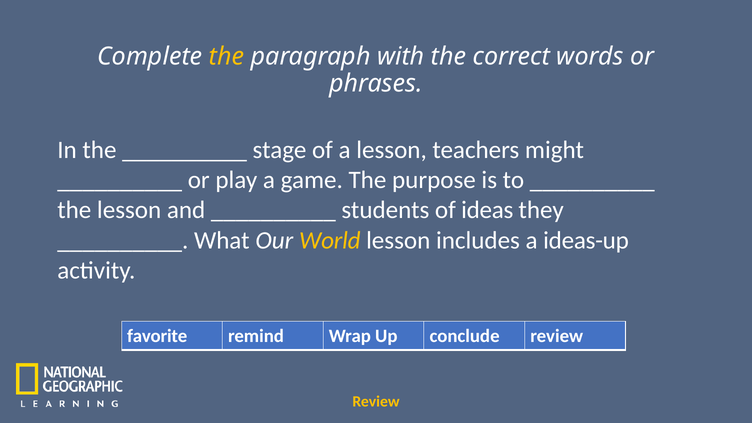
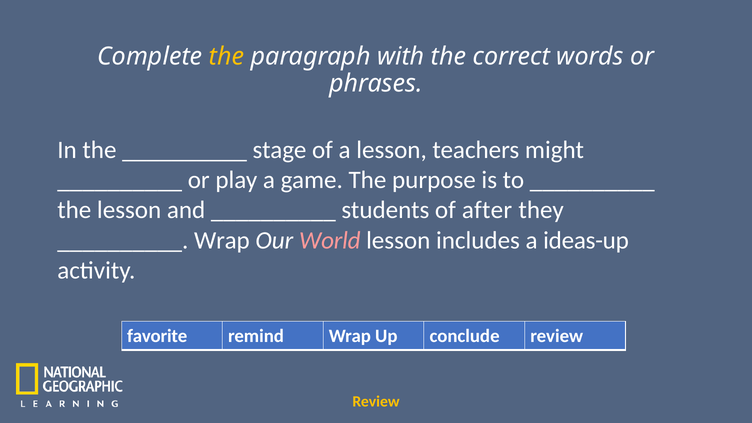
ideas: ideas -> after
What at (222, 240): What -> Wrap
World colour: yellow -> pink
